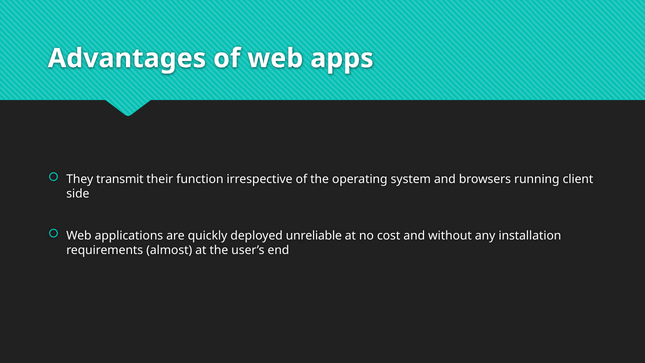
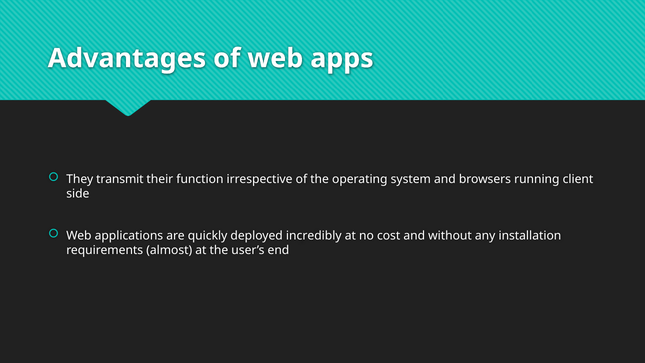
unreliable: unreliable -> incredibly
